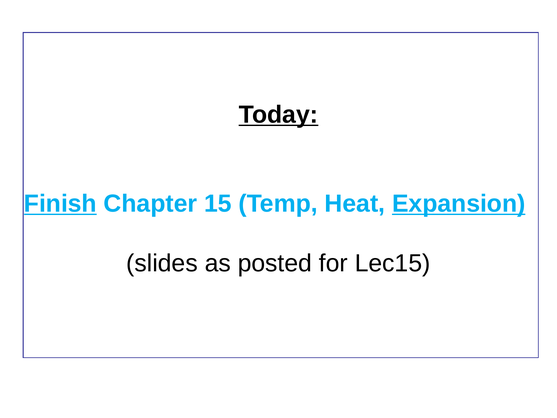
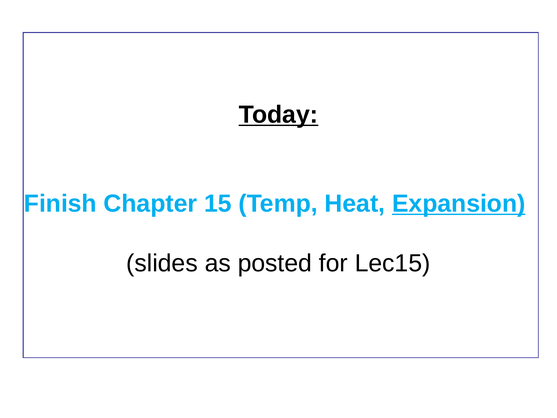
Finish underline: present -> none
